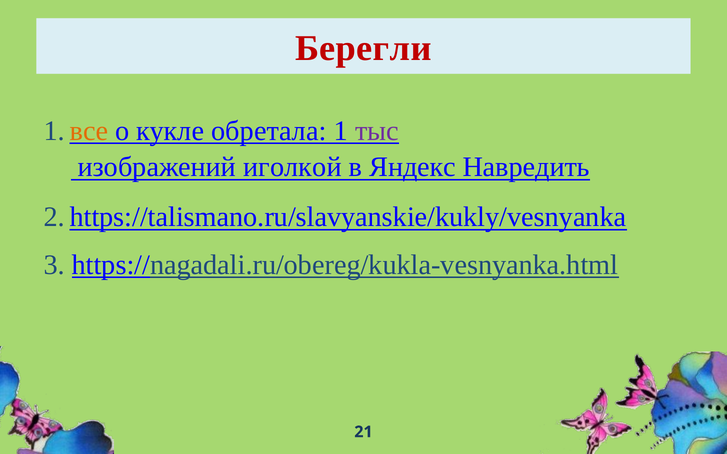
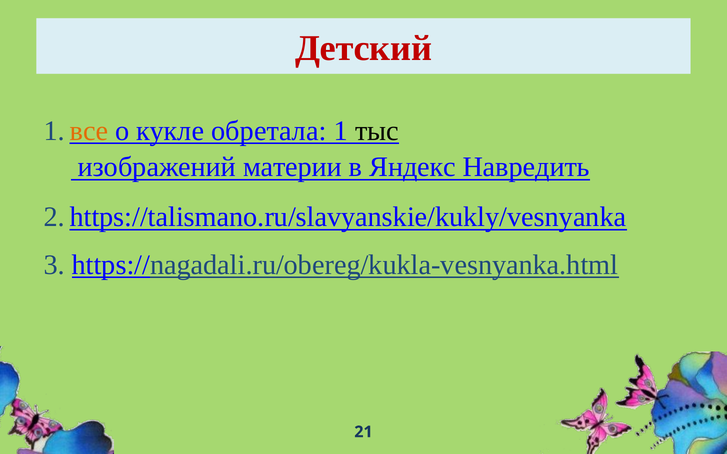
Берегли: Берегли -> Детский
тыс colour: purple -> black
иголкой: иголкой -> материи
